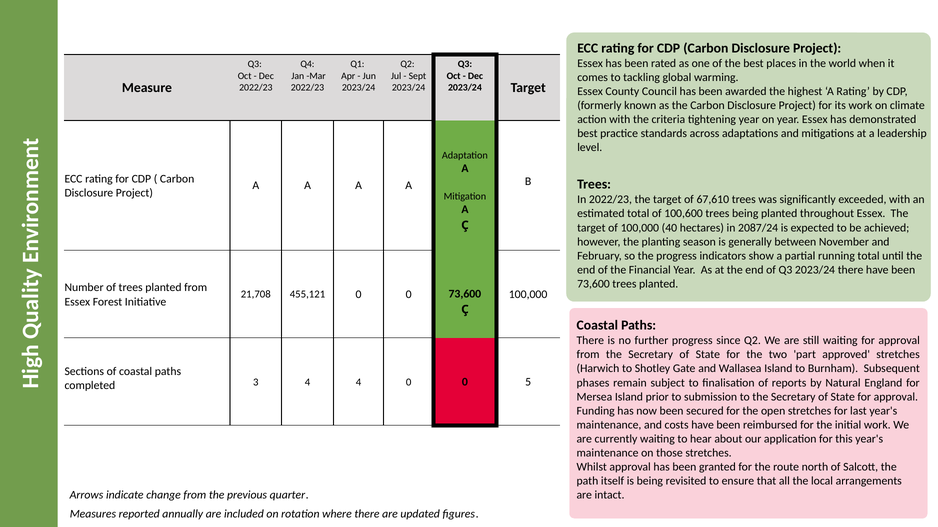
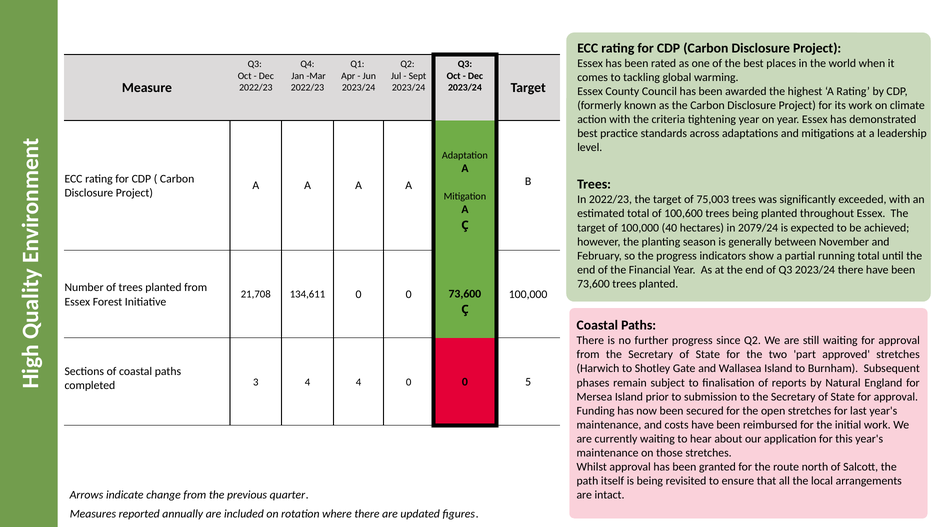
67,610: 67,610 -> 75,003
2087/24: 2087/24 -> 2079/24
455,121: 455,121 -> 134,611
